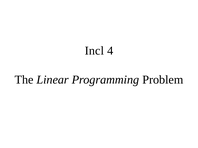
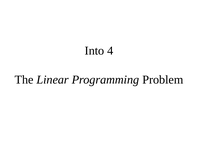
Incl: Incl -> Into
